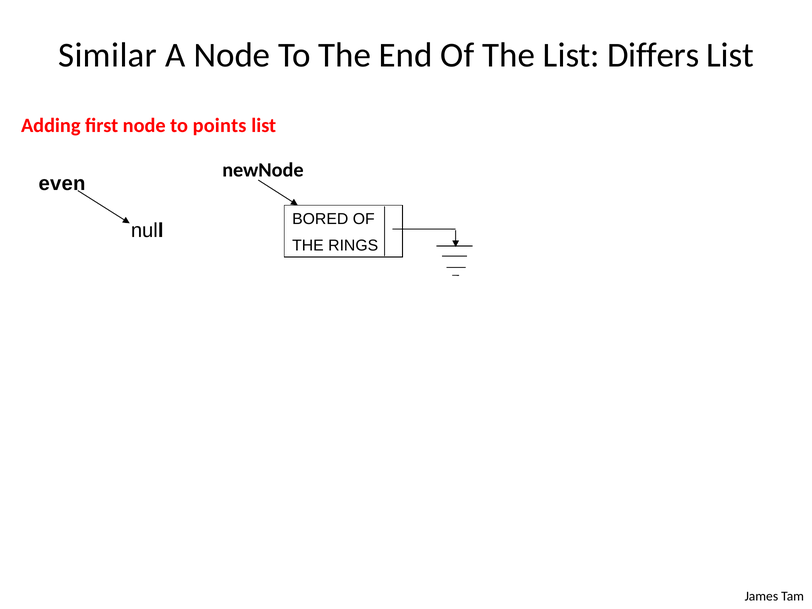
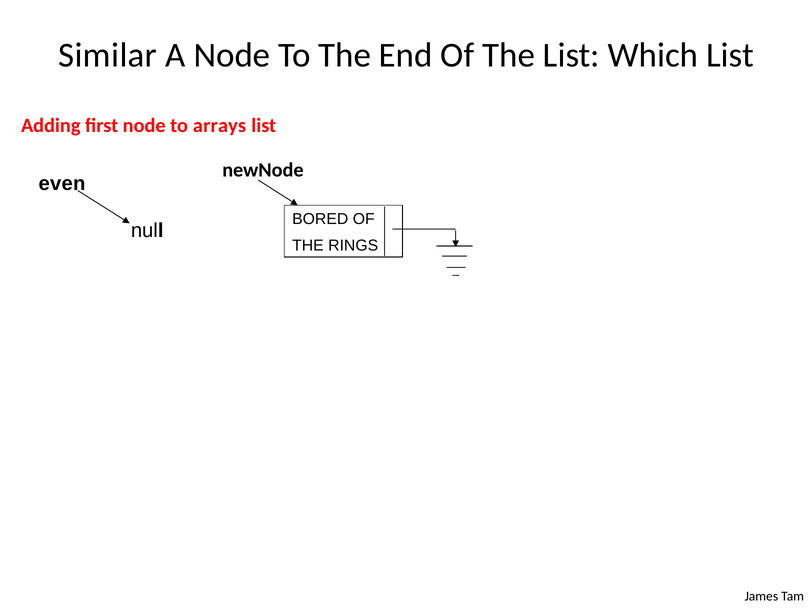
Differs: Differs -> Which
points: points -> arrays
